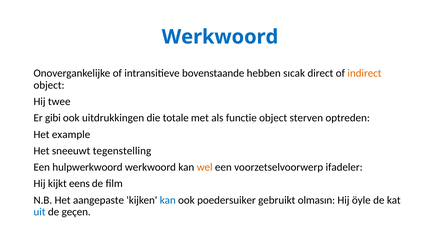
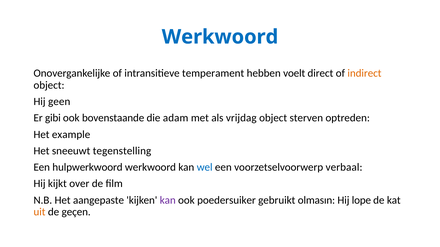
bovenstaande: bovenstaande -> temperament
sıcak: sıcak -> voelt
twee: twee -> geen
uitdrukkingen: uitdrukkingen -> bovenstaande
totale: totale -> adam
functie: functie -> vrijdag
wel colour: orange -> blue
ifadeler: ifadeler -> verbaal
eens: eens -> over
kan at (168, 201) colour: blue -> purple
öyle: öyle -> lope
uit colour: blue -> orange
